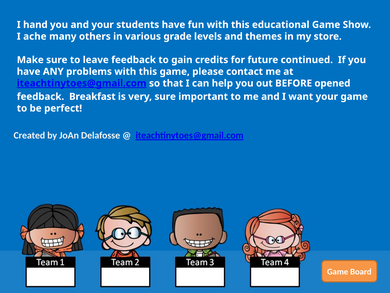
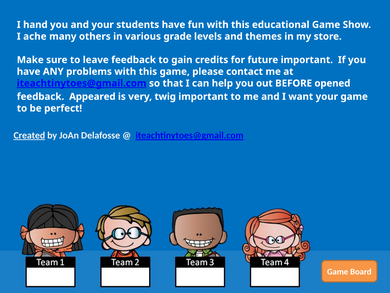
future continued: continued -> important
Breakfast: Breakfast -> Appeared
very sure: sure -> twig
Created underline: none -> present
